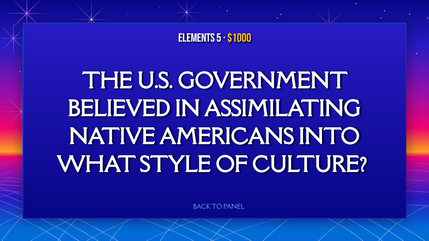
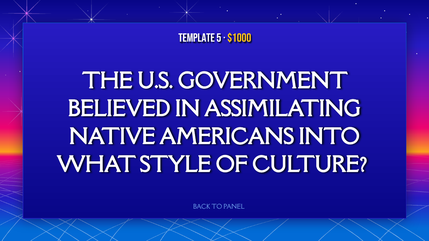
ELEMENTS: ELEMENTS -> TEMPLATE
